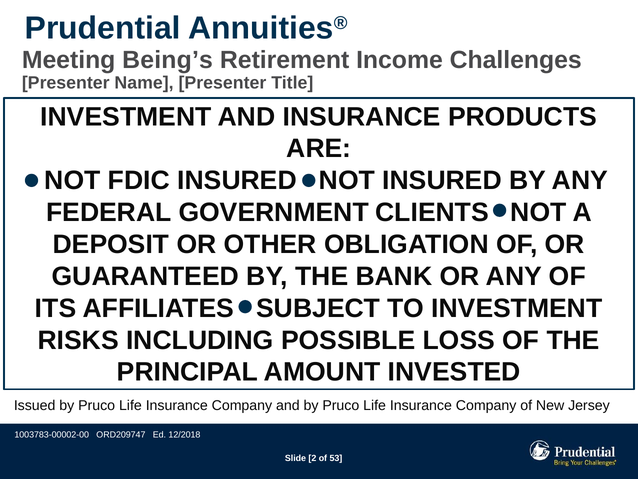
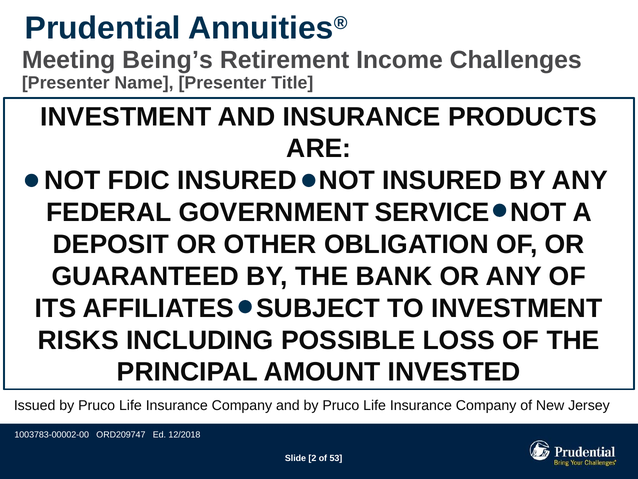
CLIENTS: CLIENTS -> SERVICE
